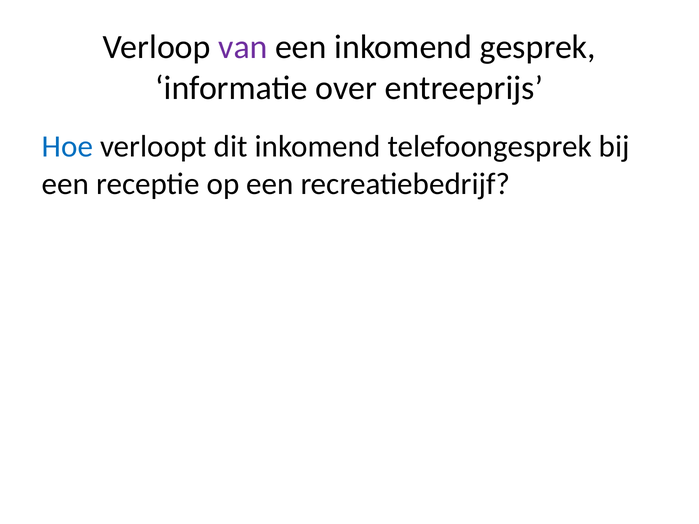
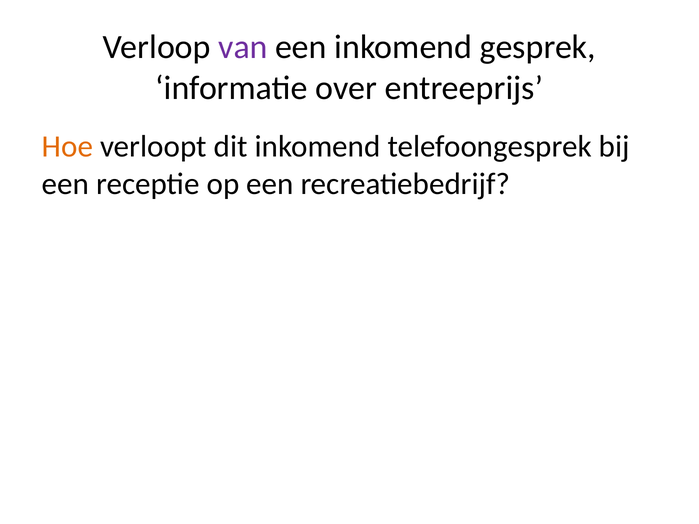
Hoe colour: blue -> orange
